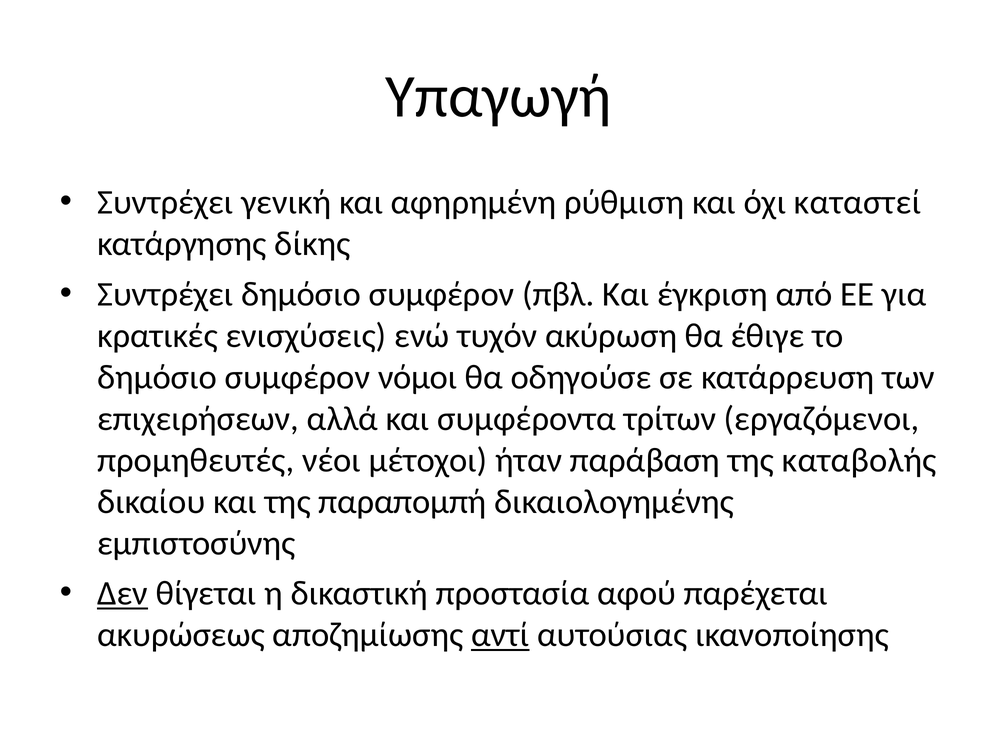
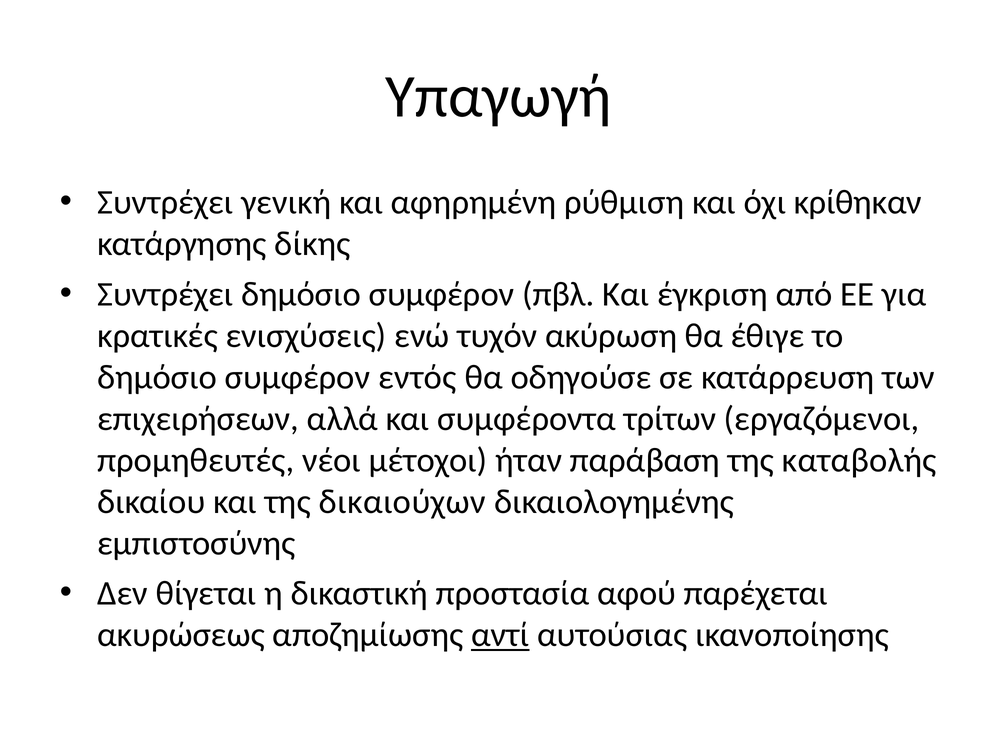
καταστεί: καταστεί -> κρίθηκαν
νόμοι: νόμοι -> εντός
παραπομπή: παραπομπή -> δικαιούχων
Δεν underline: present -> none
